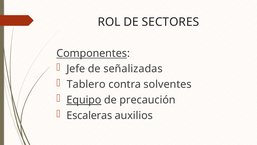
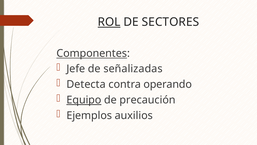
ROL underline: none -> present
Tablero: Tablero -> Detecta
solventes: solventes -> operando
Escaleras: Escaleras -> Ejemplos
